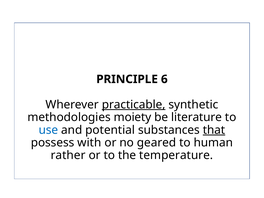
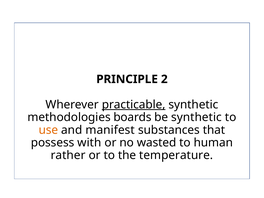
6: 6 -> 2
moiety: moiety -> boards
be literature: literature -> synthetic
use colour: blue -> orange
potential: potential -> manifest
that underline: present -> none
geared: geared -> wasted
